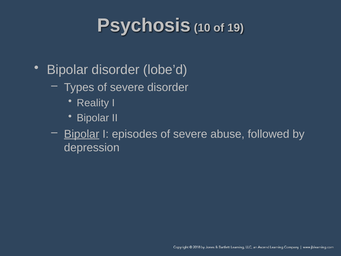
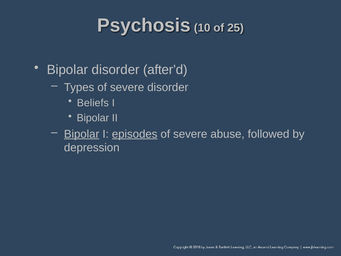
19: 19 -> 25
lobe’d: lobe’d -> after’d
Reality: Reality -> Beliefs
episodes underline: none -> present
